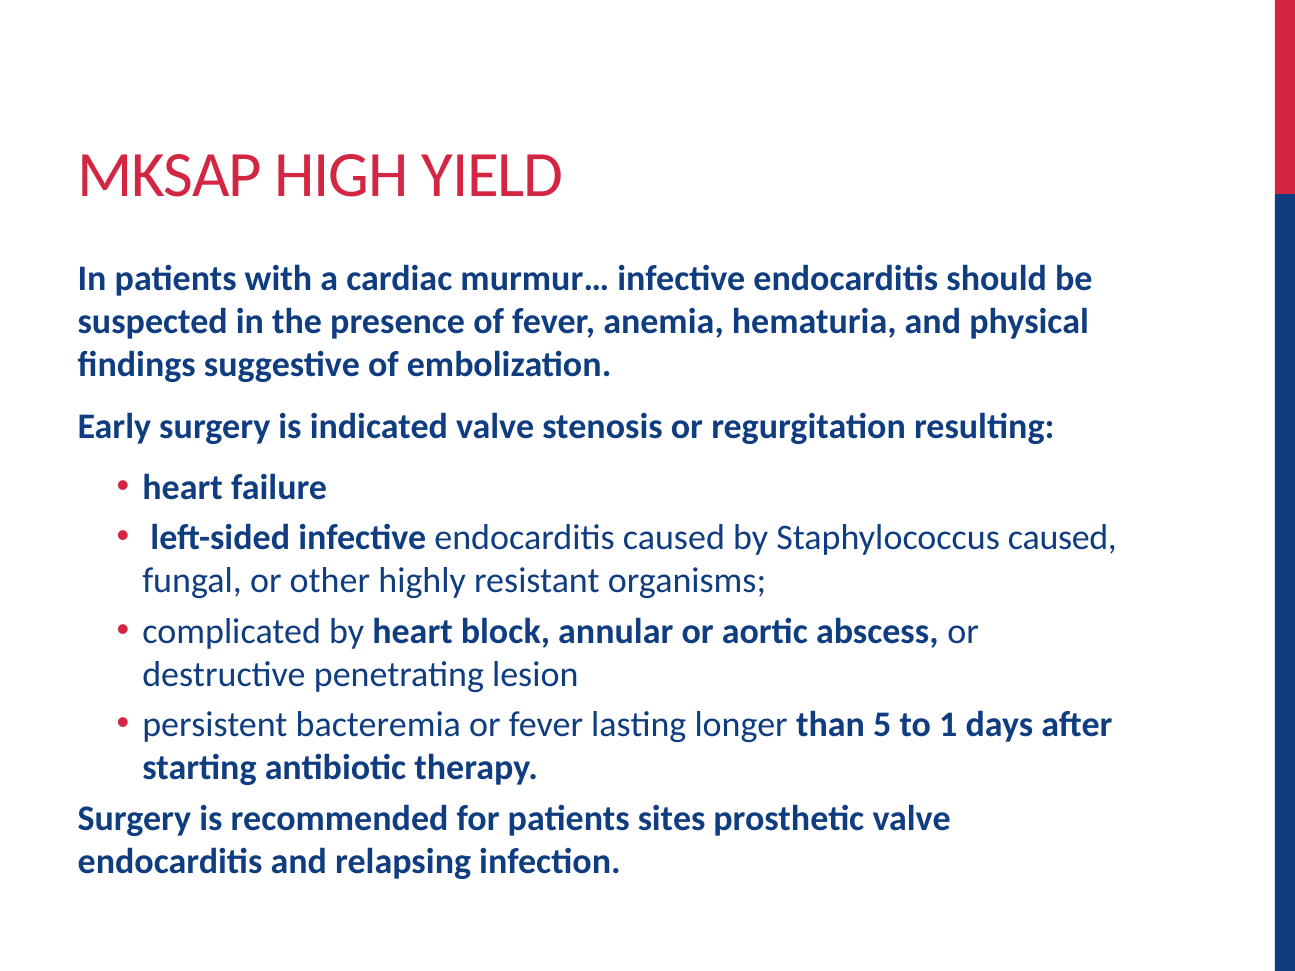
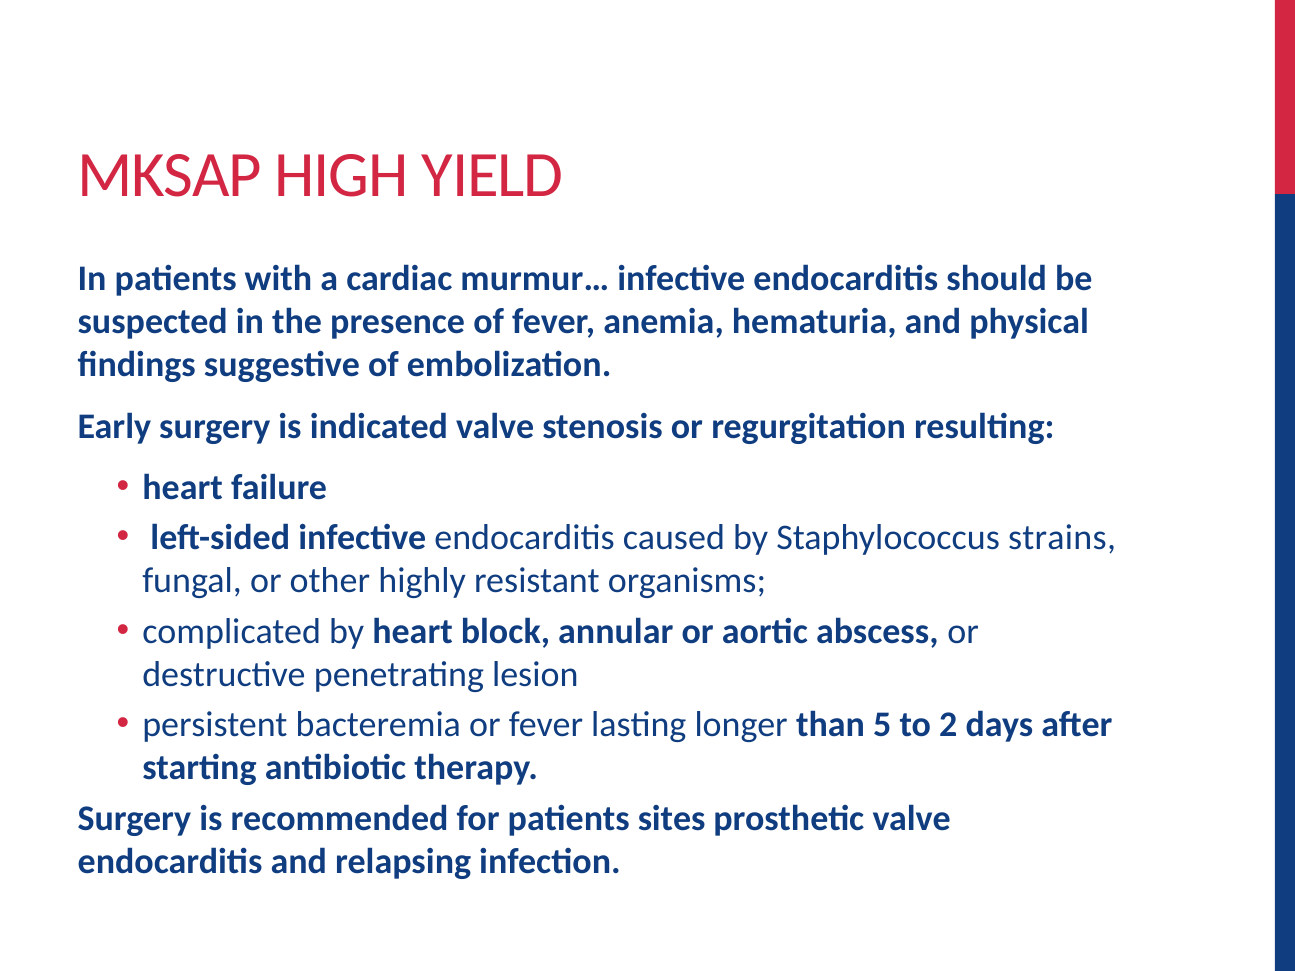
Staphylococcus caused: caused -> strains
1: 1 -> 2
